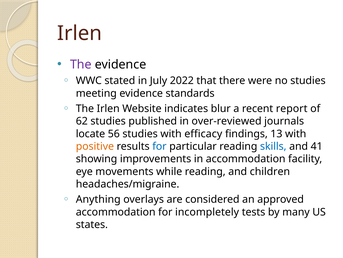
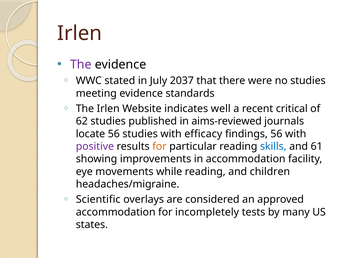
2022: 2022 -> 2037
blur: blur -> well
report: report -> critical
over-reviewed: over-reviewed -> aims-reviewed
findings 13: 13 -> 56
positive colour: orange -> purple
for at (159, 146) colour: blue -> orange
41: 41 -> 61
Anything: Anything -> Scientific
